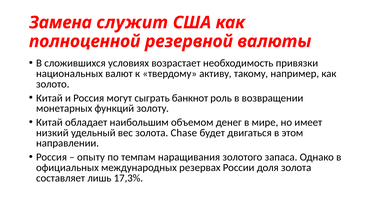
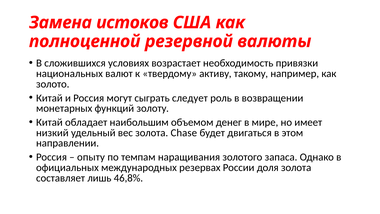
служит: служит -> истоков
банкнот: банкнот -> следует
17,3%: 17,3% -> 46,8%
